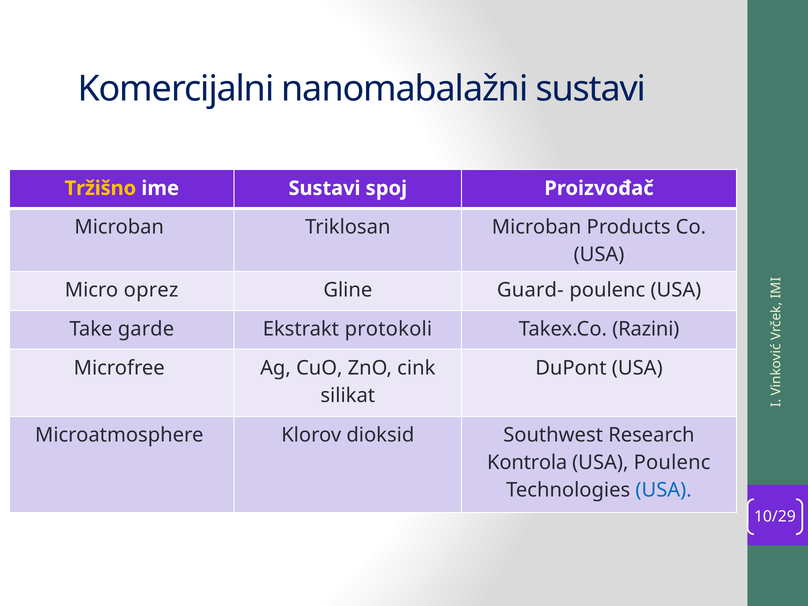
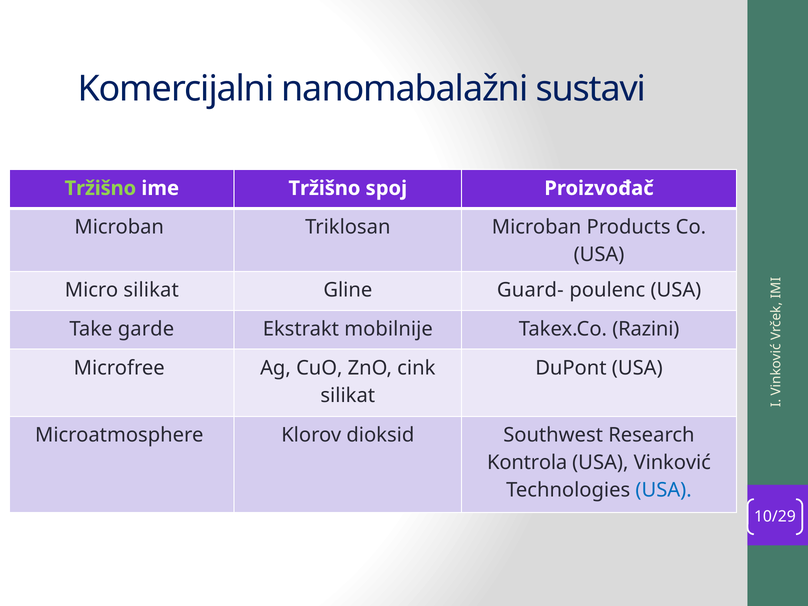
Tržišno at (100, 188) colour: yellow -> light green
ime Sustavi: Sustavi -> Tržišno
Micro oprez: oprez -> silikat
protokoli: protokoli -> mobilnije
USA Poulenc: Poulenc -> Vinković
